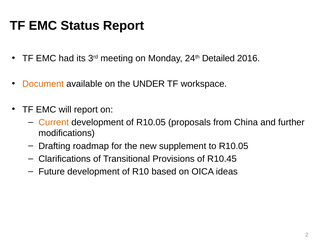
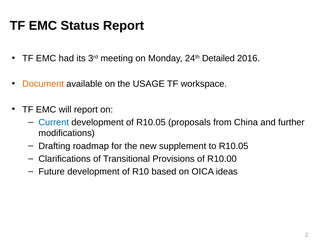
UNDER: UNDER -> USAGE
Current colour: orange -> blue
R10.45: R10.45 -> R10.00
